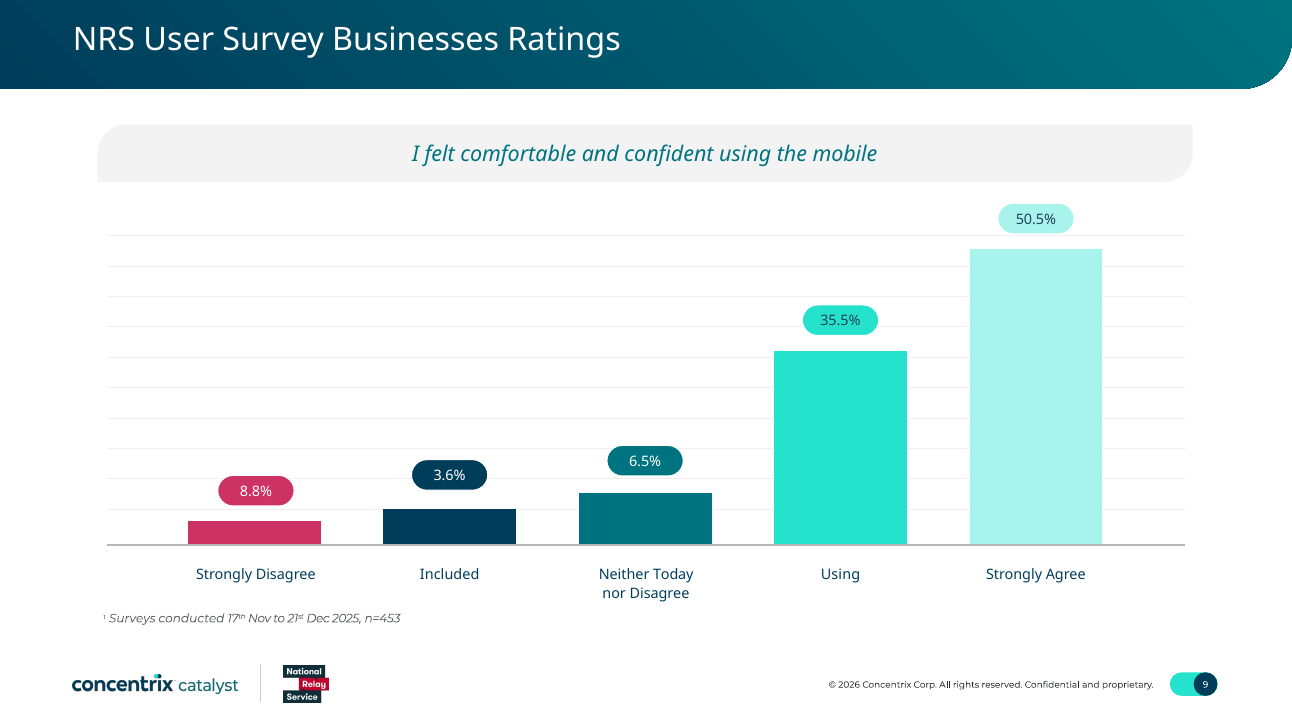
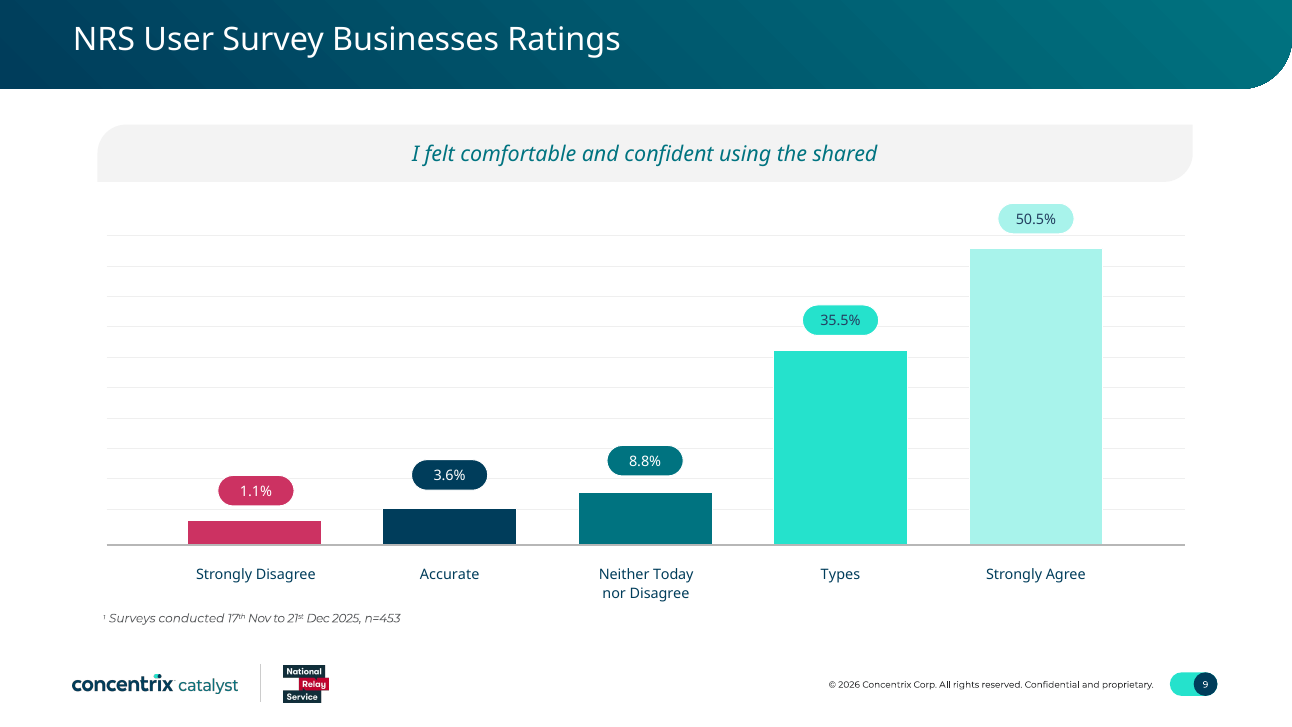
mobile: mobile -> shared
6.5%: 6.5% -> 8.8%
8.8%: 8.8% -> 1.1%
Included: Included -> Accurate
Using at (840, 574): Using -> Types
